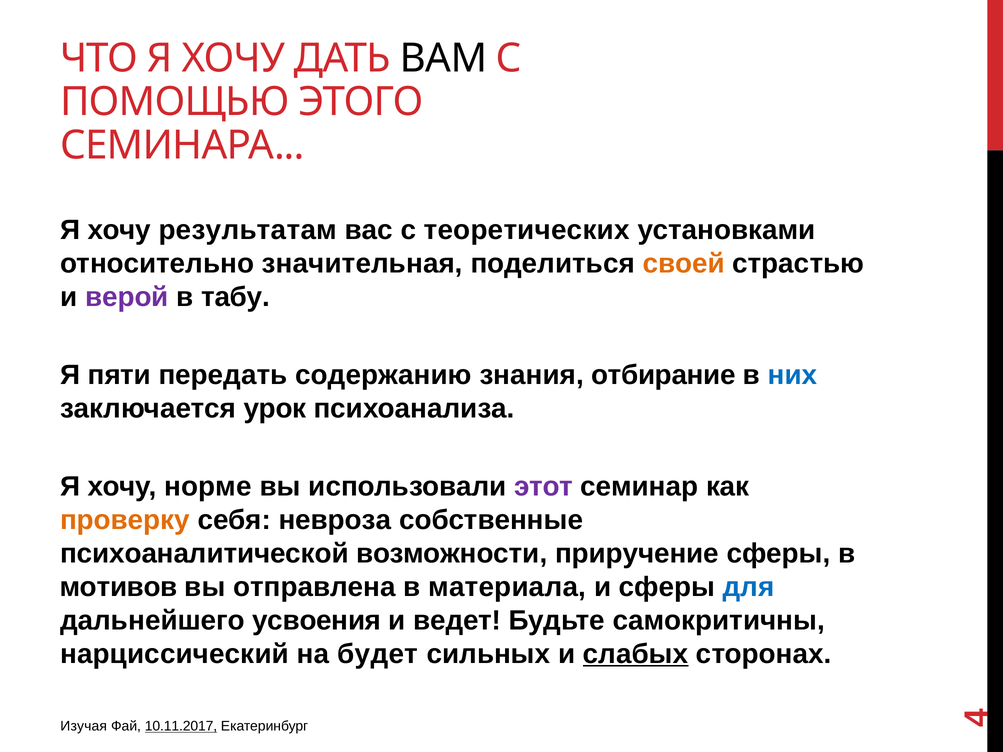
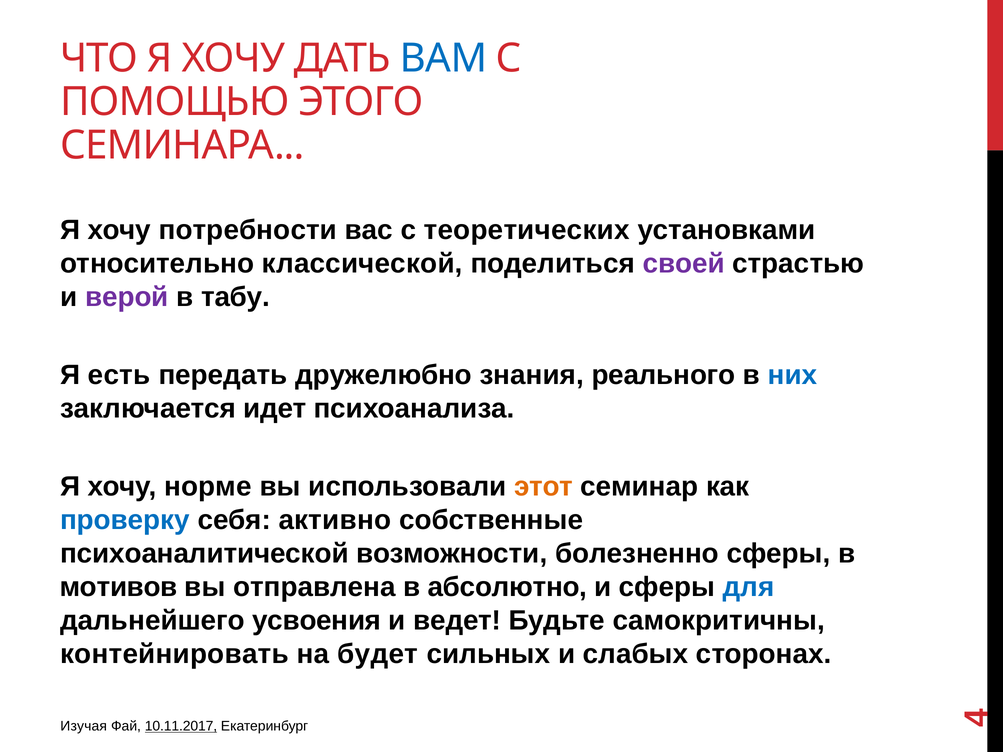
ВАМ colour: black -> blue
результатам: результатам -> потребности
значительная: значительная -> классической
своей colour: orange -> purple
пяти: пяти -> есть
содержанию: содержанию -> дружелюбно
отбирание: отбирание -> реального
урок: урок -> идет
этот colour: purple -> orange
проверку colour: orange -> blue
невроза: невроза -> активно
приручение: приручение -> болезненно
материала: материала -> абсолютно
нарциссический: нарциссический -> контейнировать
слабых underline: present -> none
